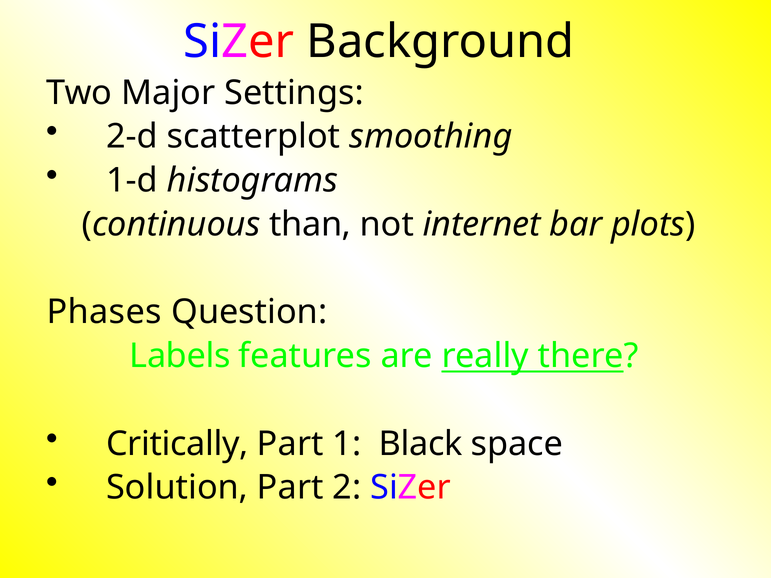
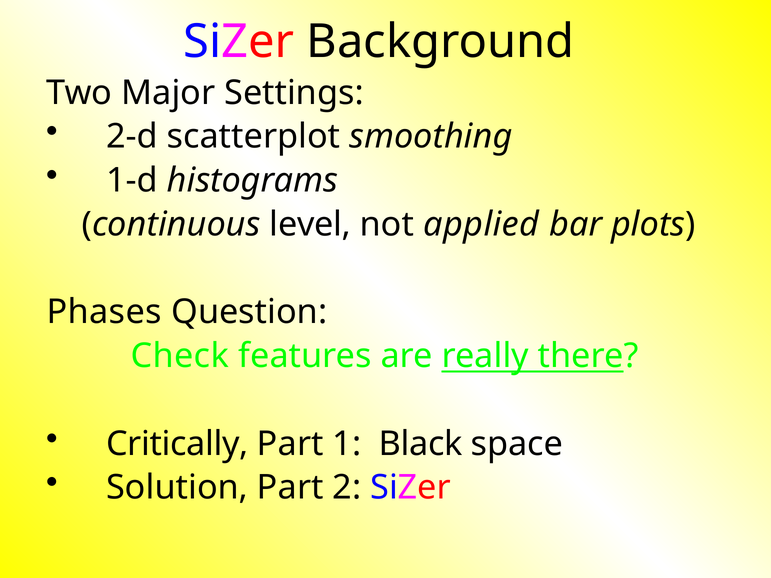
than: than -> level
internet: internet -> applied
Labels: Labels -> Check
